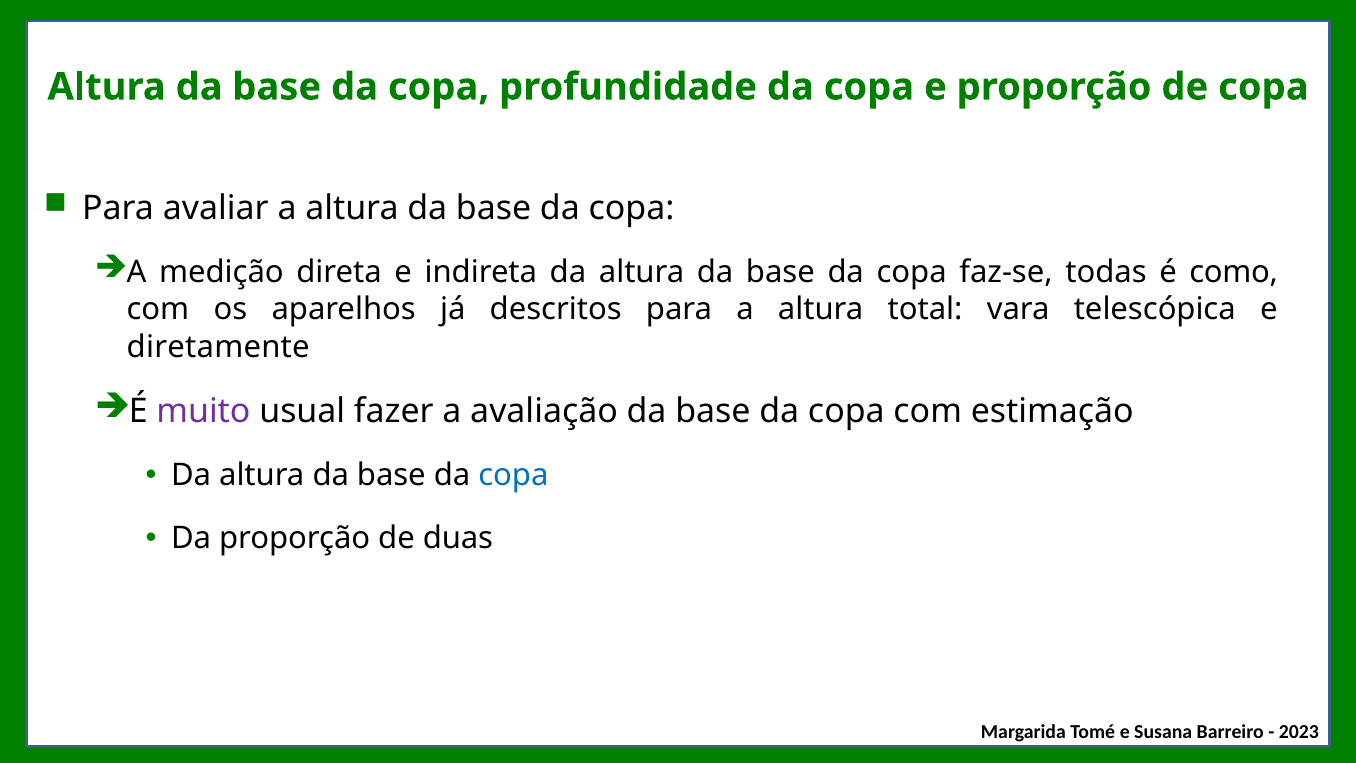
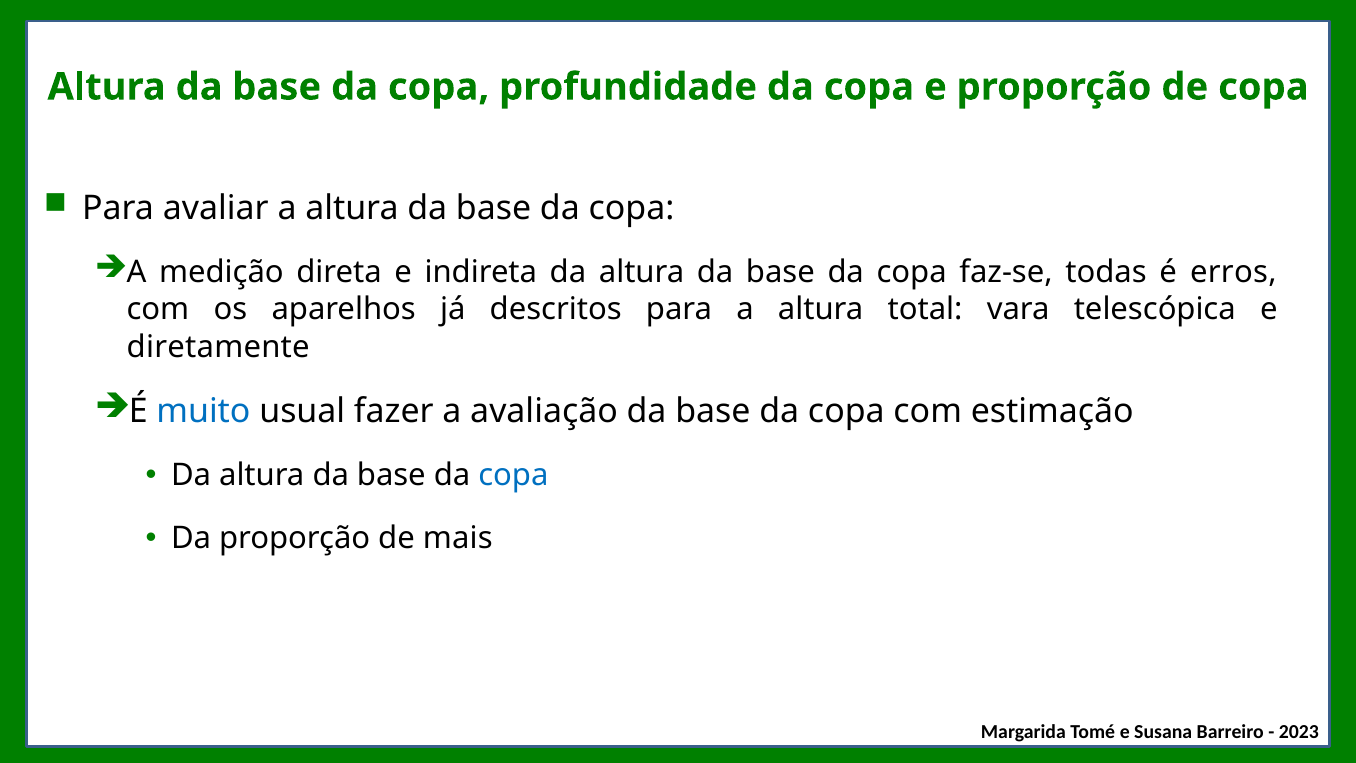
como: como -> erros
muito colour: purple -> blue
duas: duas -> mais
